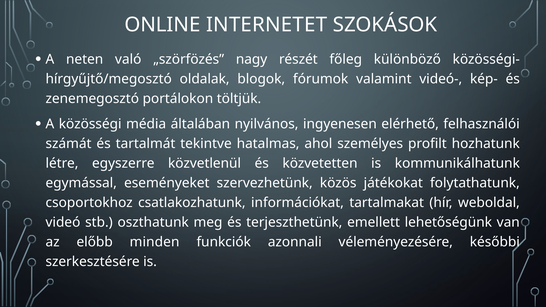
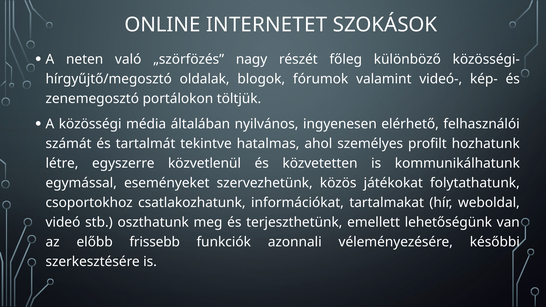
minden: minden -> frissebb
